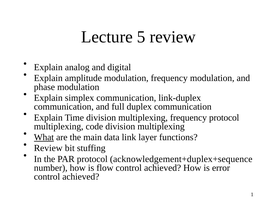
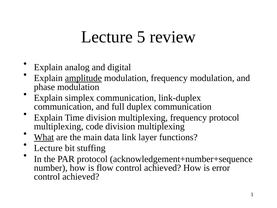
amplitude underline: none -> present
Review at (48, 148): Review -> Lecture
acknowledgement+duplex+sequence: acknowledgement+duplex+sequence -> acknowledgement+number+sequence
